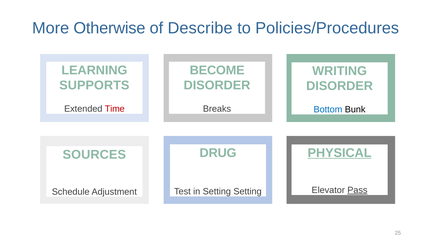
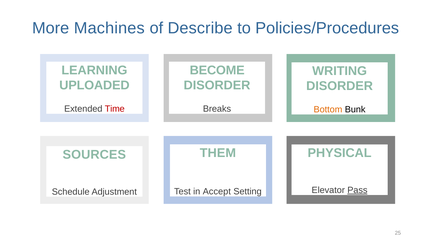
Otherwise: Otherwise -> Machines
SUPPORTS: SUPPORTS -> UPLOADED
Bottom colour: blue -> orange
DRUG: DRUG -> THEM
PHYSICAL underline: present -> none
in Setting: Setting -> Accept
